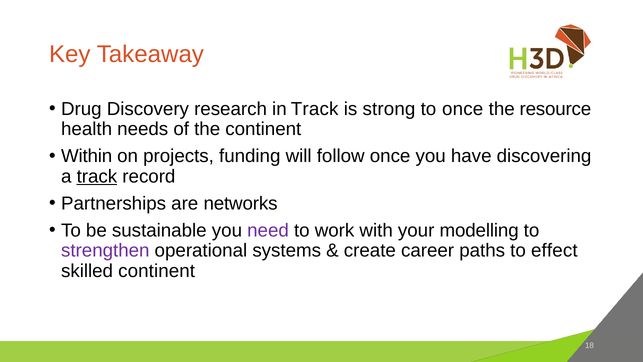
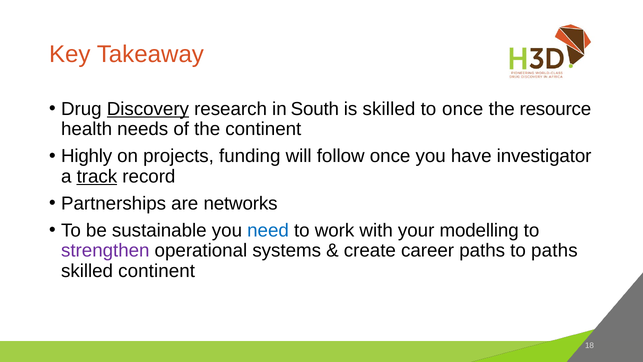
Discovery underline: none -> present
in Track: Track -> South
is strong: strong -> skilled
Within: Within -> Highly
discovering: discovering -> investigator
need colour: purple -> blue
to effect: effect -> paths
